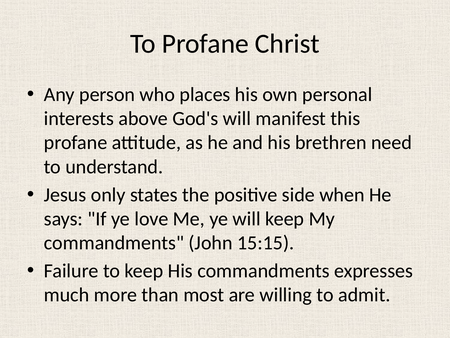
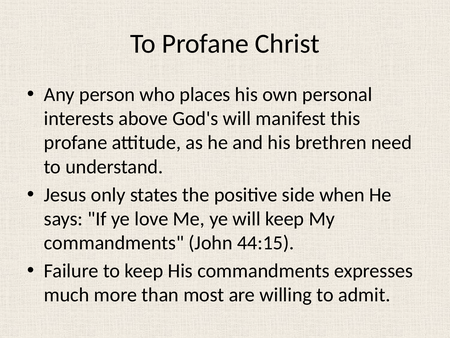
15:15: 15:15 -> 44:15
